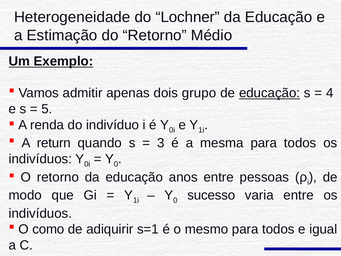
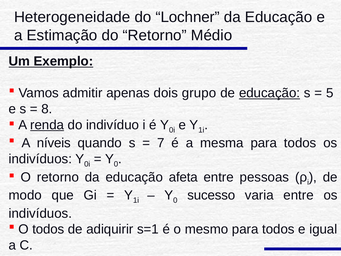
4: 4 -> 5
5: 5 -> 8
renda underline: none -> present
return: return -> níveis
3: 3 -> 7
anos: anos -> afeta
O como: como -> todos
